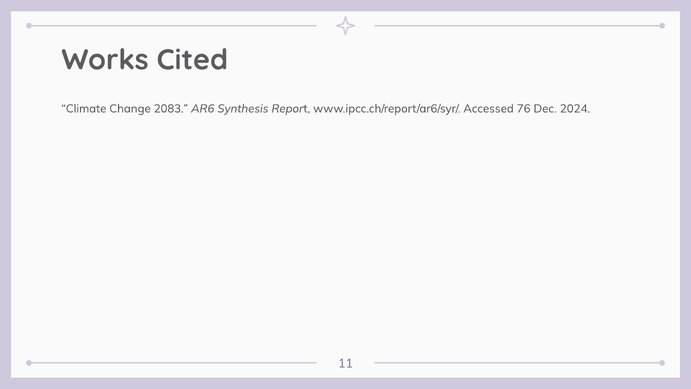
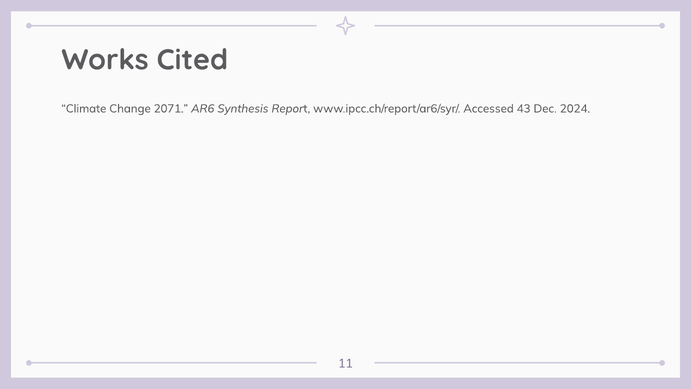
2083: 2083 -> 2071
76: 76 -> 43
